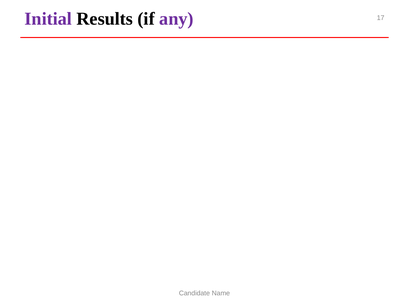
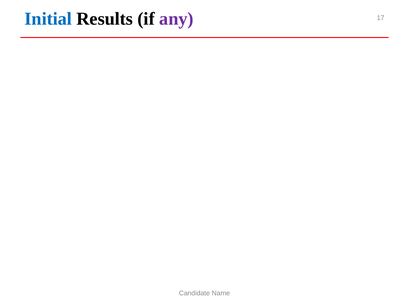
Initial colour: purple -> blue
